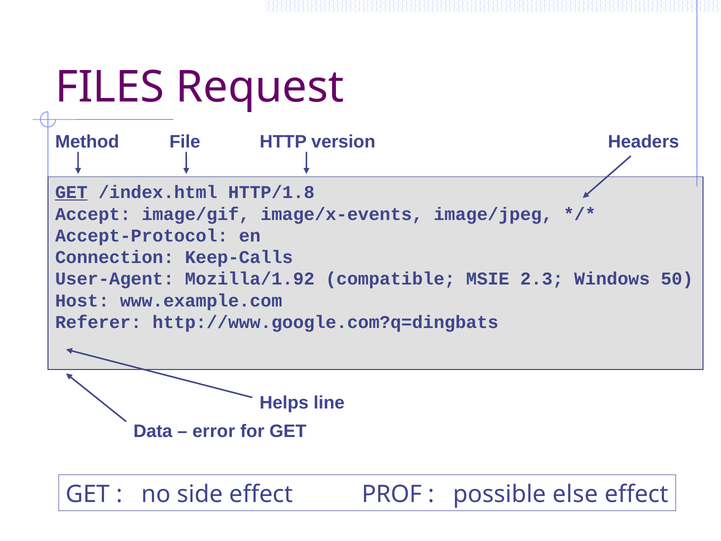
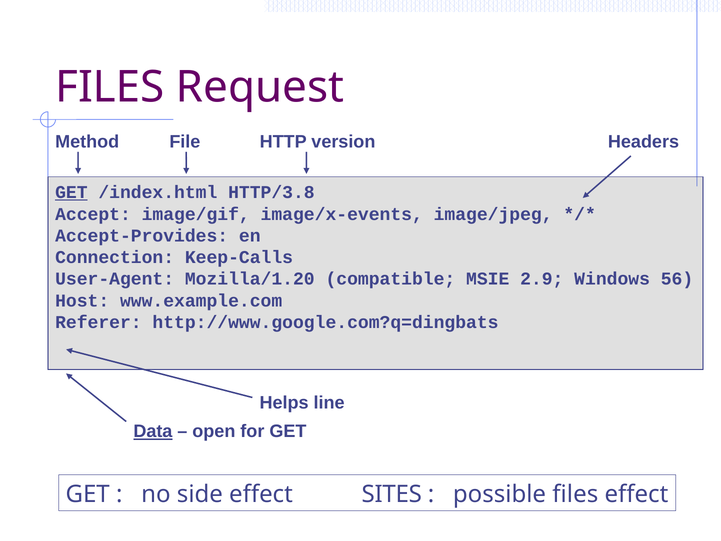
HTTP/1.8: HTTP/1.8 -> HTTP/3.8
Accept-Protocol: Accept-Protocol -> Accept-Provides
Mozilla/1.92: Mozilla/1.92 -> Mozilla/1.20
2.3: 2.3 -> 2.9
50: 50 -> 56
Data underline: none -> present
error: error -> open
PROF: PROF -> SITES
possible else: else -> files
